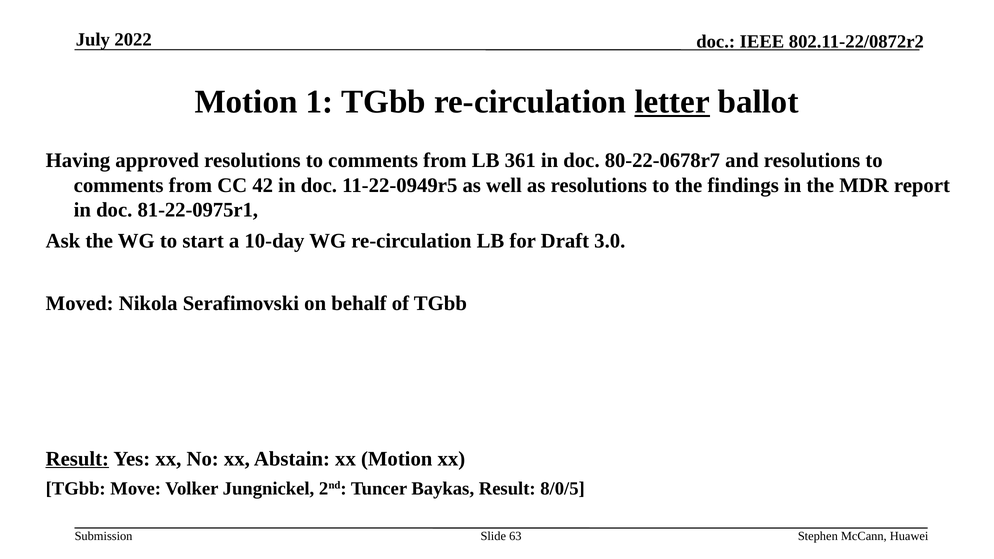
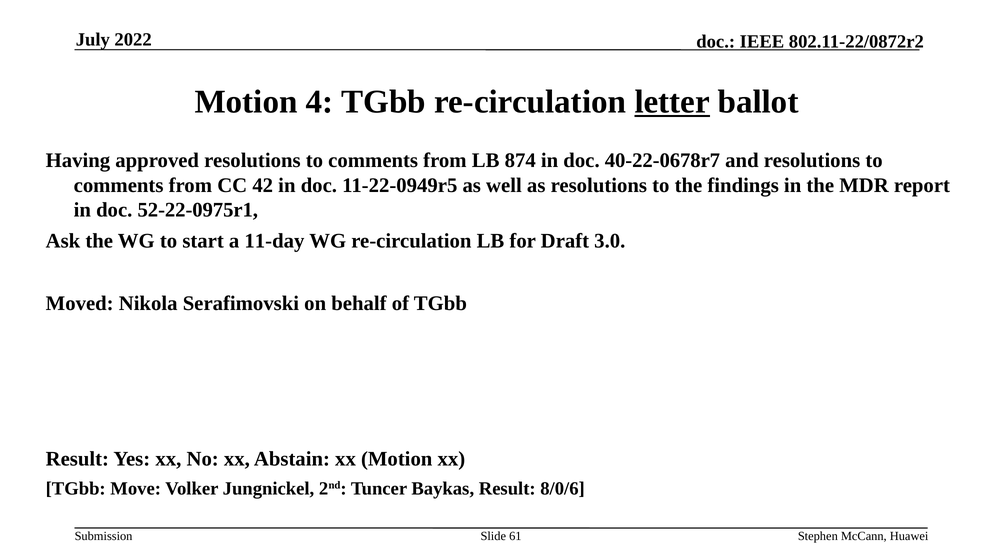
1: 1 -> 4
361: 361 -> 874
80-22-0678r7: 80-22-0678r7 -> 40-22-0678r7
81-22-0975r1: 81-22-0975r1 -> 52-22-0975r1
10-day: 10-day -> 11-day
Result at (77, 459) underline: present -> none
8/0/5: 8/0/5 -> 8/0/6
63: 63 -> 61
